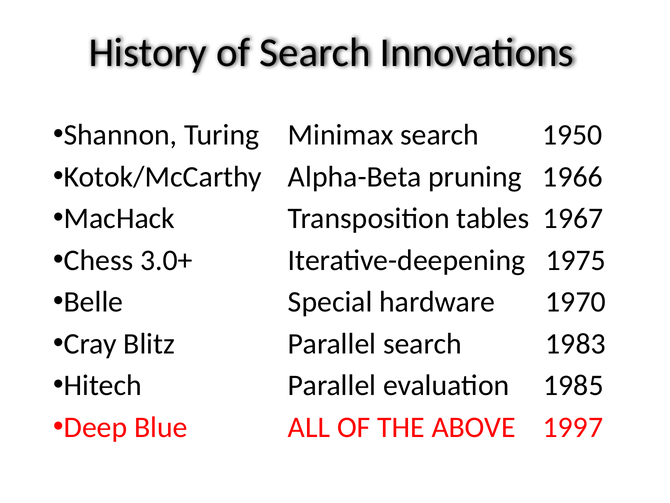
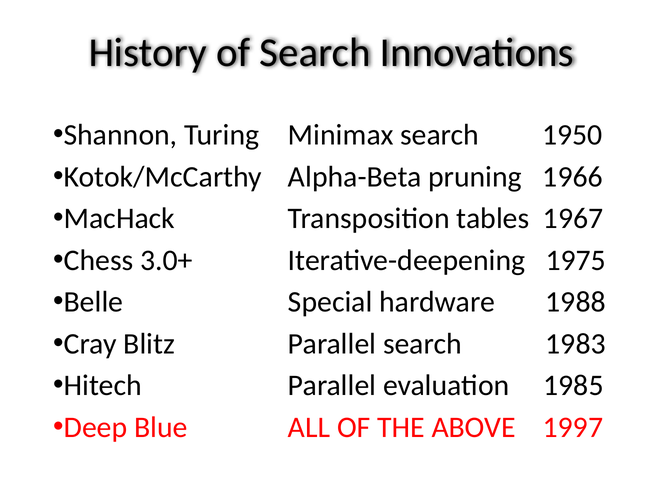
1970: 1970 -> 1988
